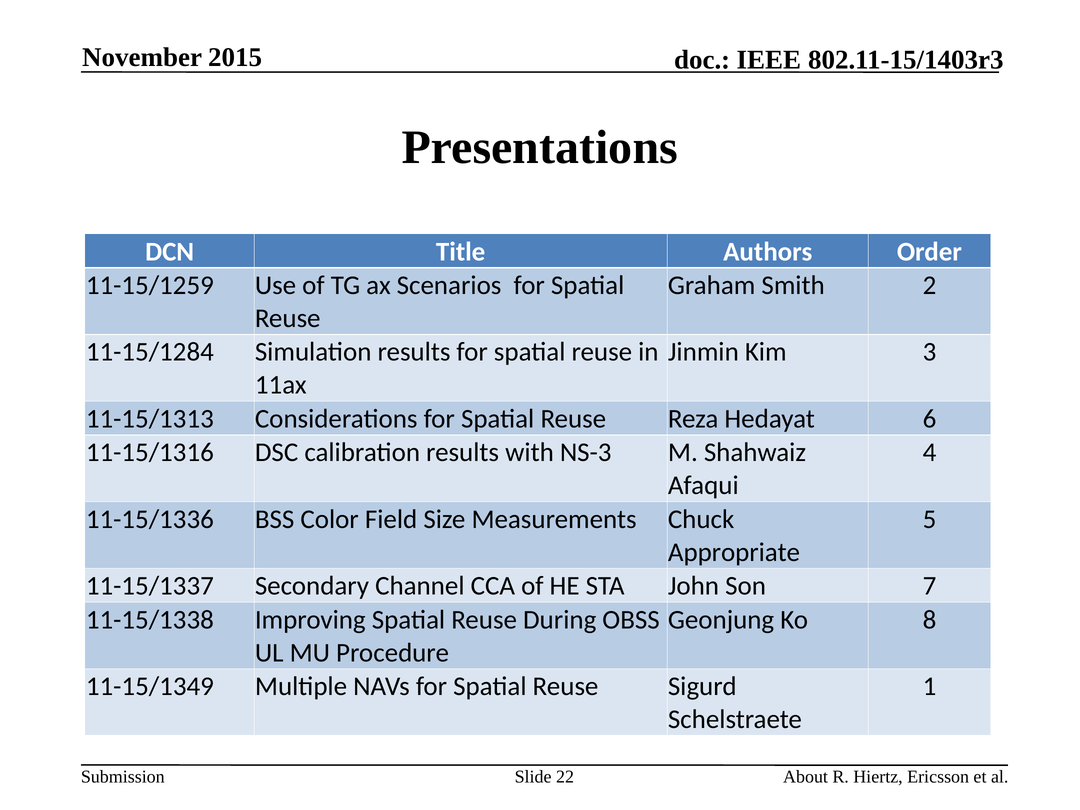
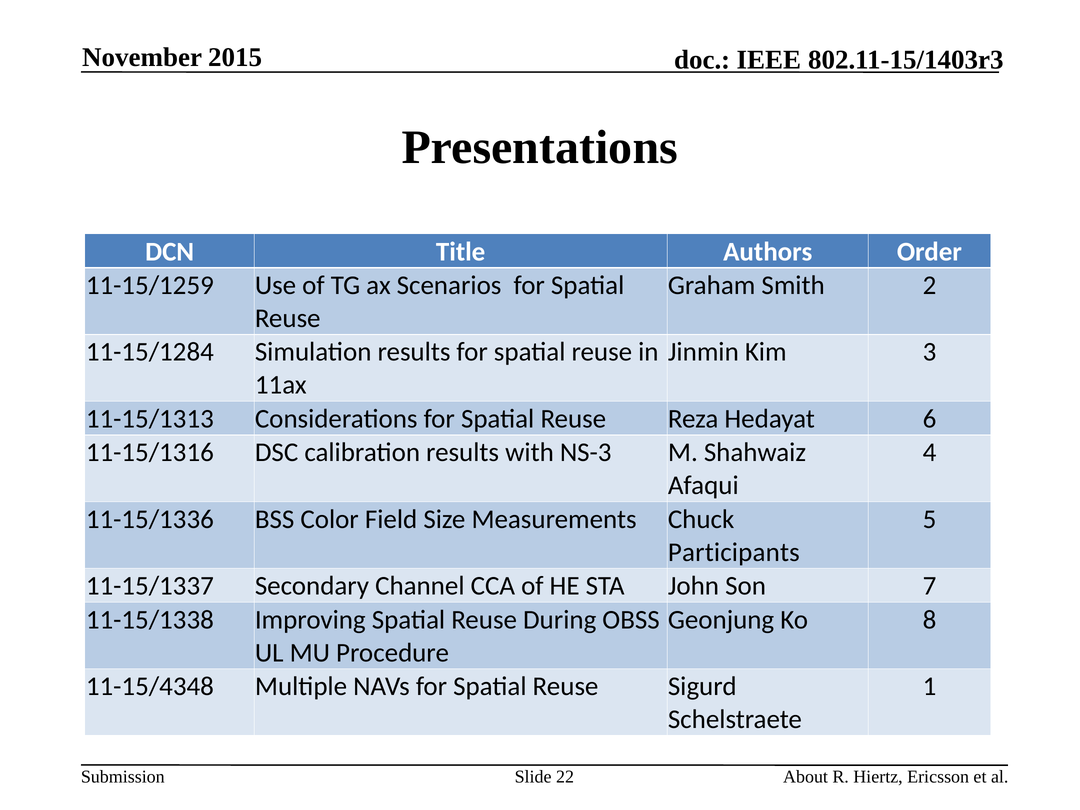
Appropriate: Appropriate -> Participants
11-15/1349: 11-15/1349 -> 11-15/4348
